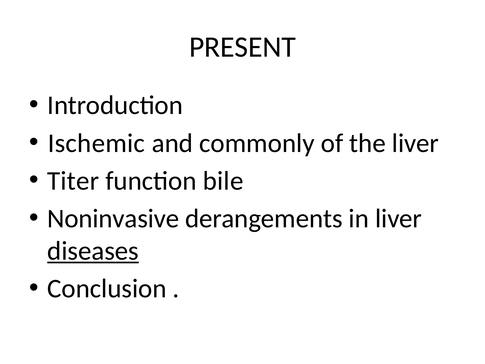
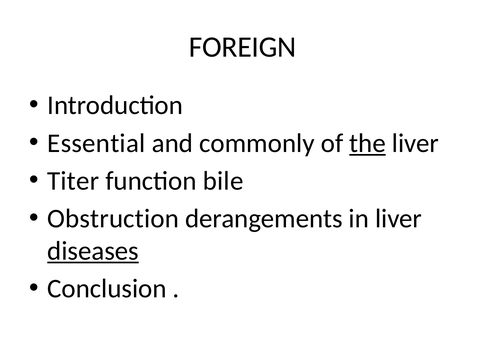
PRESENT: PRESENT -> FOREIGN
Ischemic: Ischemic -> Essential
the underline: none -> present
Noninvasive: Noninvasive -> Obstruction
